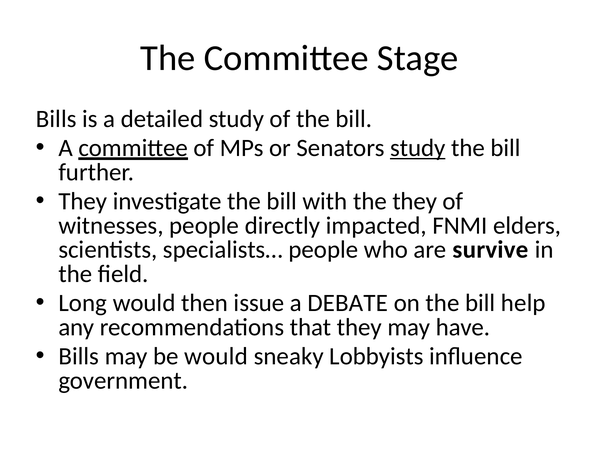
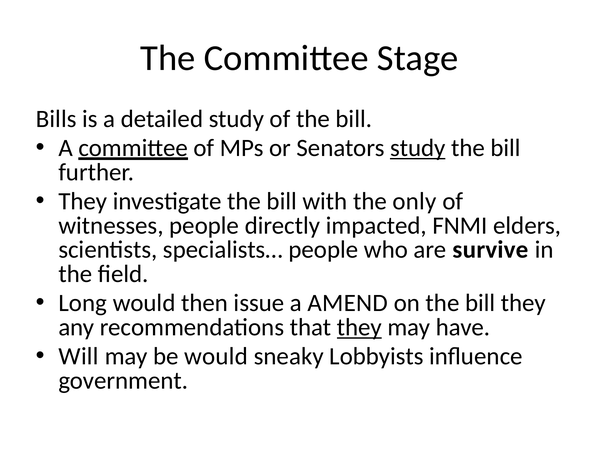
the they: they -> only
DEBATE: DEBATE -> AMEND
bill help: help -> they
they at (359, 327) underline: none -> present
Bills at (79, 357): Bills -> Will
